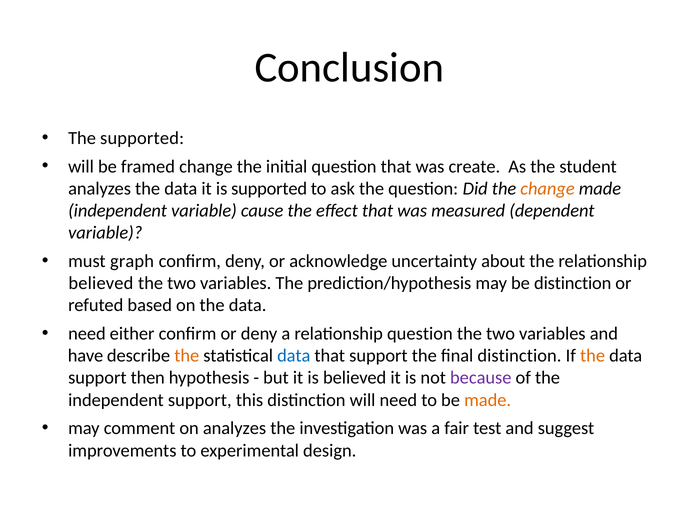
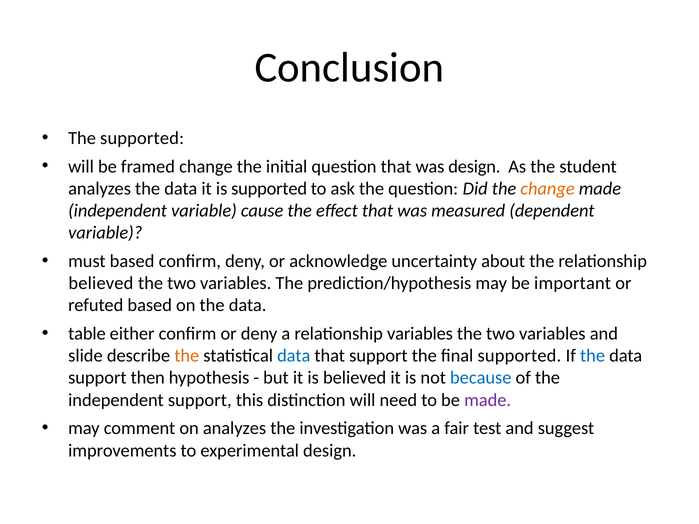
was create: create -> design
must graph: graph -> based
be distinction: distinction -> important
need at (87, 334): need -> table
relationship question: question -> variables
have: have -> slide
final distinction: distinction -> supported
the at (593, 356) colour: orange -> blue
because colour: purple -> blue
made at (488, 400) colour: orange -> purple
